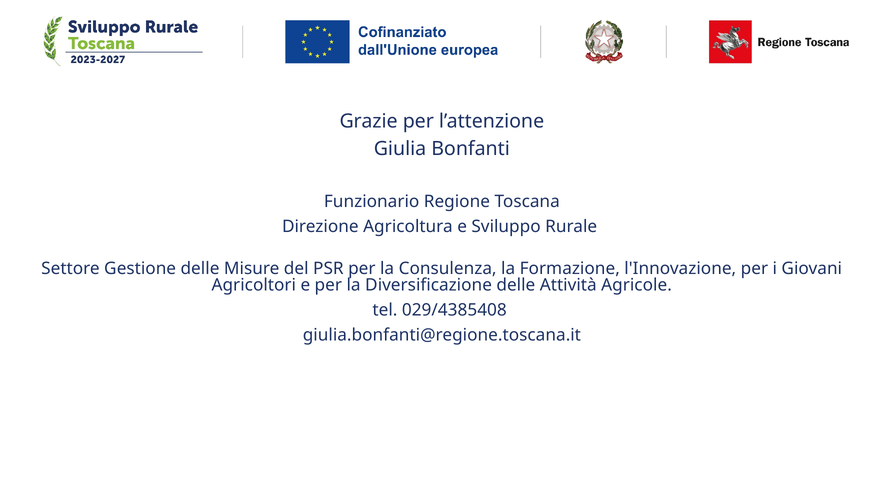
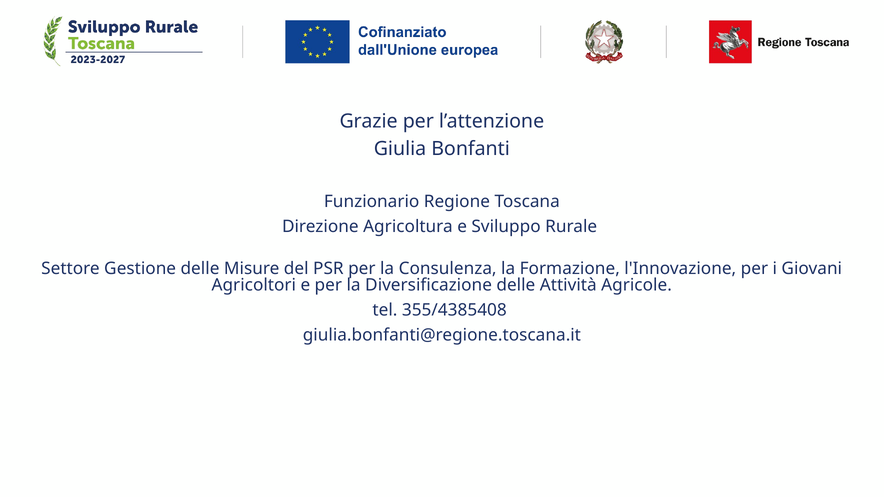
029/4385408: 029/4385408 -> 355/4385408
